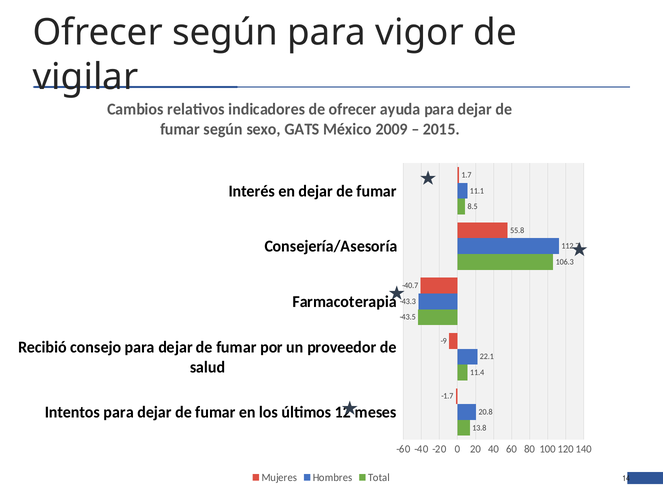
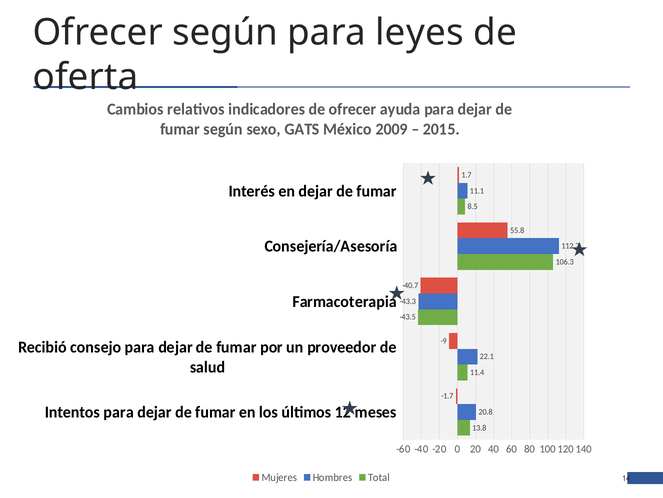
vigor: vigor -> leyes
vigilar: vigilar -> oferta
